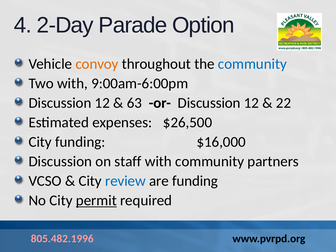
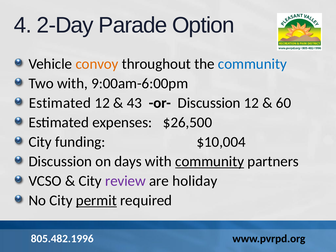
Discussion at (60, 103): Discussion -> Estimated
63: 63 -> 43
22: 22 -> 60
$16,000: $16,000 -> $10,004
staff: staff -> days
community at (210, 161) underline: none -> present
review colour: blue -> purple
are funding: funding -> holiday
805.482.1996 colour: pink -> white
